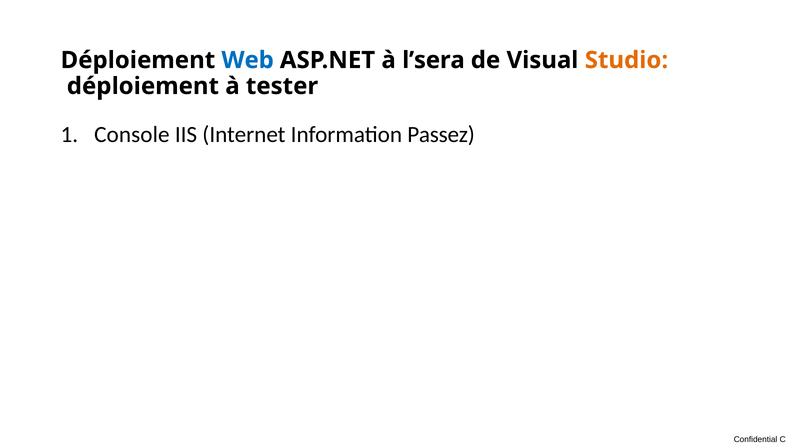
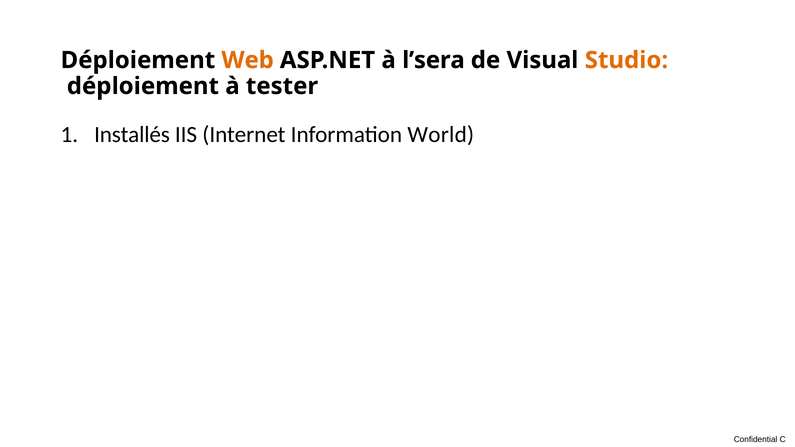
Web colour: blue -> orange
Console: Console -> Installés
Passez: Passez -> World
